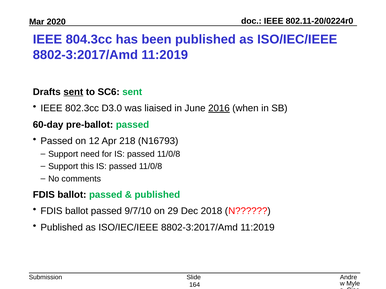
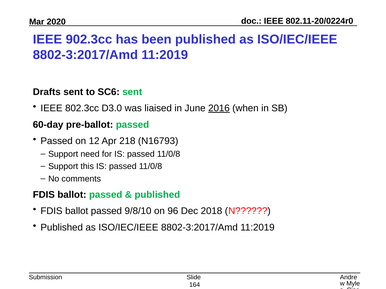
804.3cc: 804.3cc -> 902.3cc
sent at (73, 92) underline: present -> none
9/7/10: 9/7/10 -> 9/8/10
29: 29 -> 96
